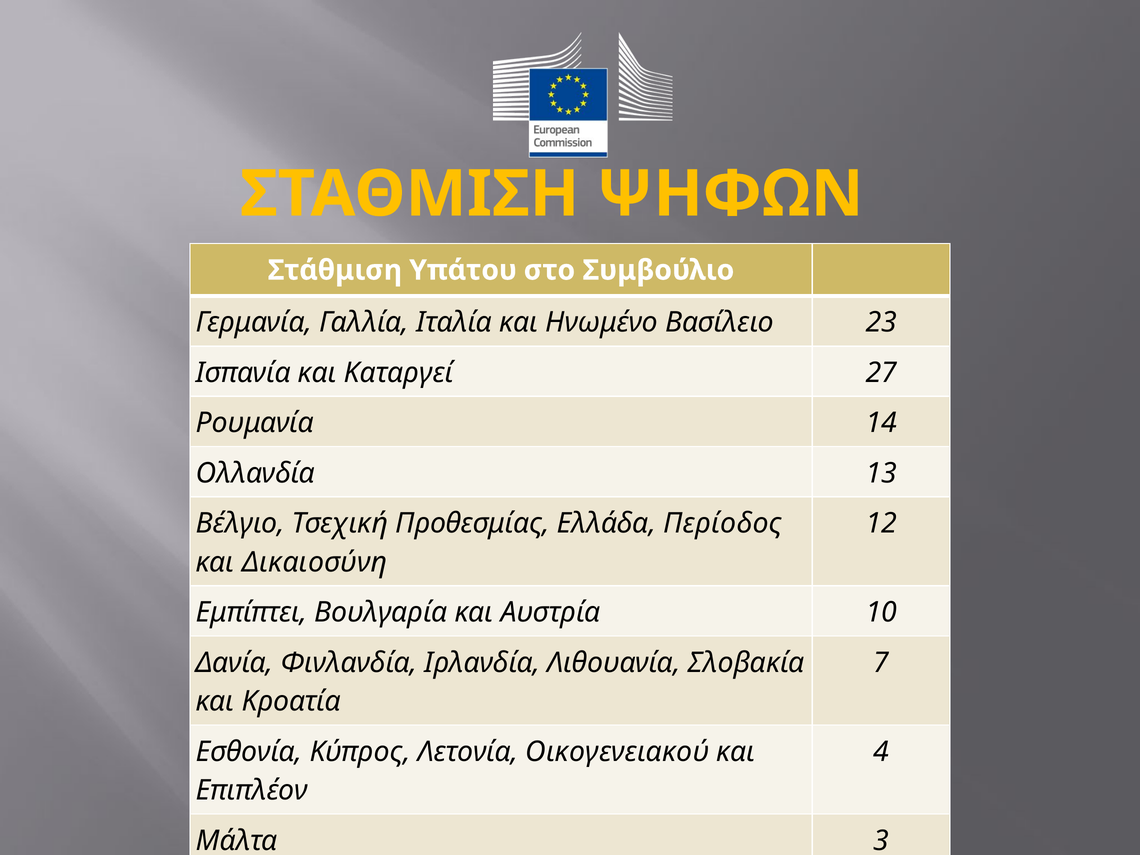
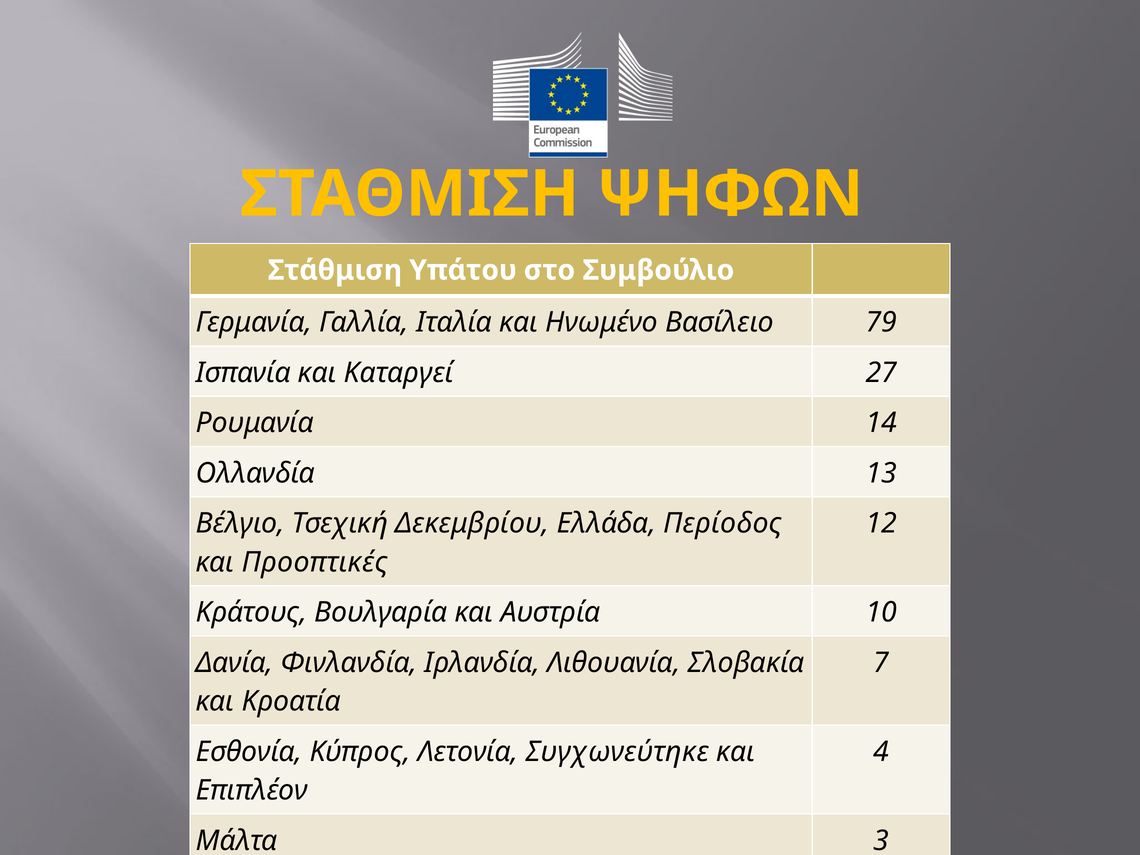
23: 23 -> 79
Προθεσμίας: Προθεσμίας -> Δεκεμβρίου
Δικαιοσύνη: Δικαιοσύνη -> Προοπτικές
Εμπίπτει: Εμπίπτει -> Κράτους
Οικογενειακού: Οικογενειακού -> Συγχωνεύτηκε
